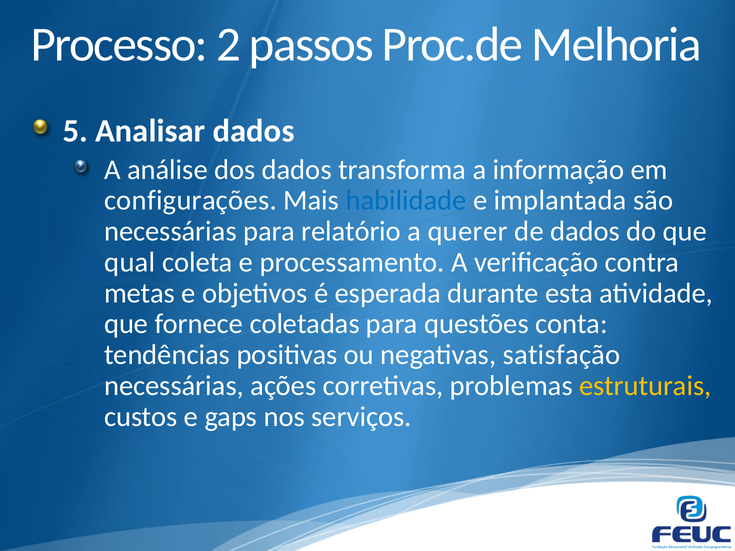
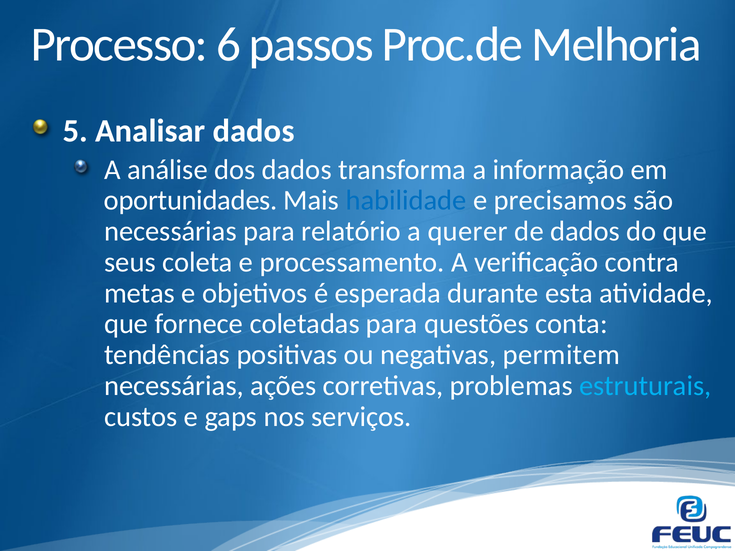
2: 2 -> 6
configurações: configurações -> oportunidades
implantada: implantada -> precisamos
qual: qual -> seus
satisfação: satisfação -> permitem
estruturais colour: yellow -> light blue
